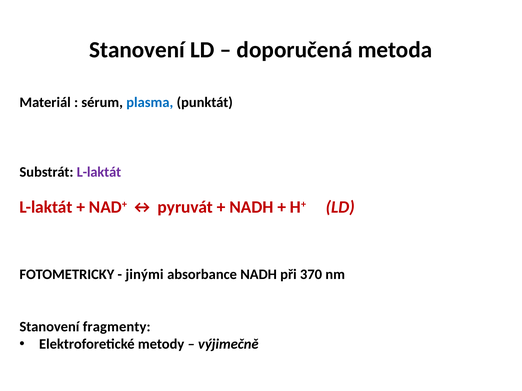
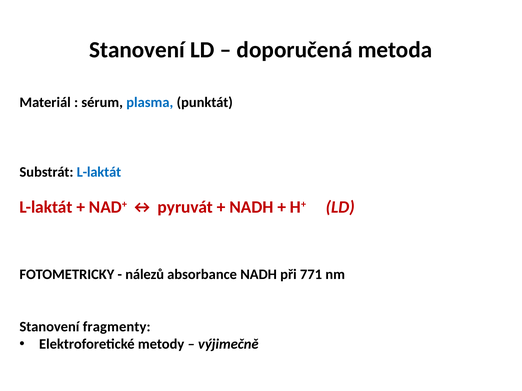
L-laktát at (99, 172) colour: purple -> blue
jinými: jinými -> nálezů
370: 370 -> 771
